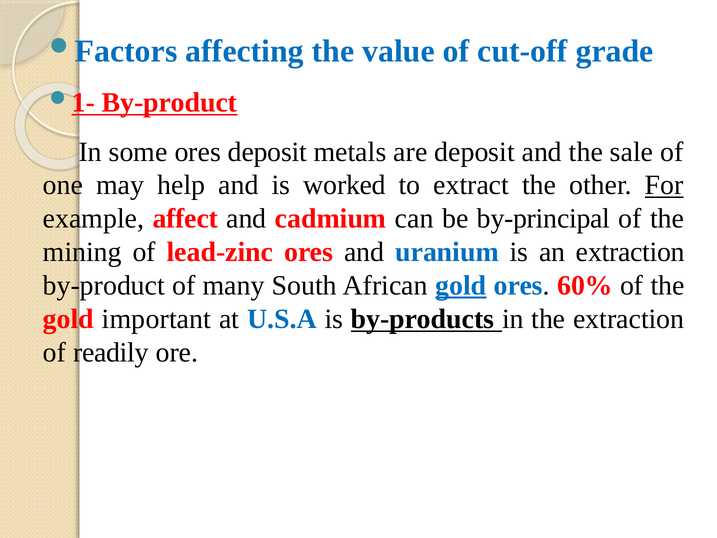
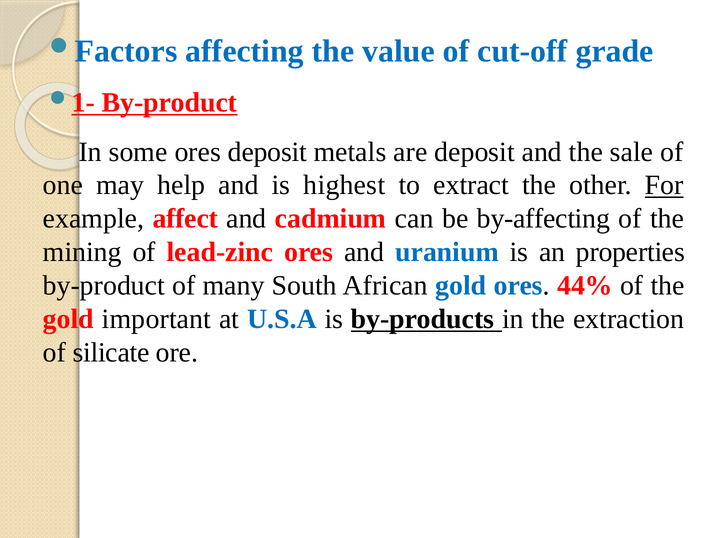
worked: worked -> highest
by-principal: by-principal -> by-affecting
an extraction: extraction -> properties
gold at (461, 285) underline: present -> none
60%: 60% -> 44%
readily: readily -> silicate
